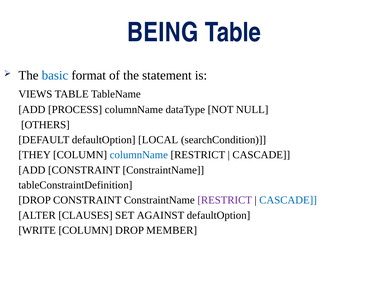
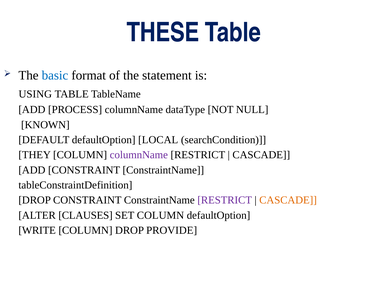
BEING: BEING -> THESE
VIEWS: VIEWS -> USING
OTHERS: OTHERS -> KNOWN
columnName at (139, 155) colour: blue -> purple
CASCADE at (288, 200) colour: blue -> orange
SET AGAINST: AGAINST -> COLUMN
MEMBER: MEMBER -> PROVIDE
